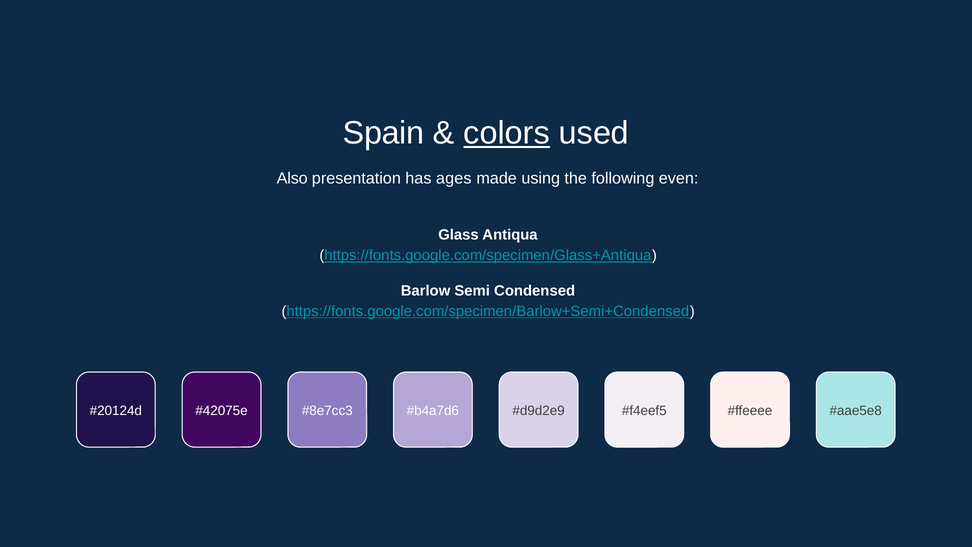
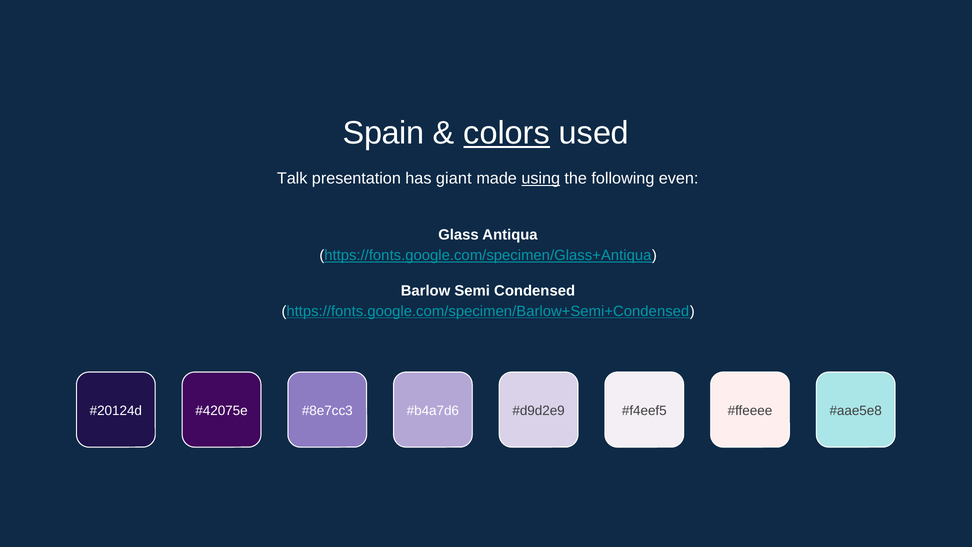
Also: Also -> Talk
ages: ages -> giant
using underline: none -> present
